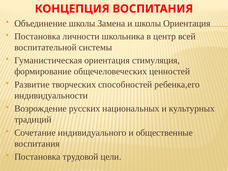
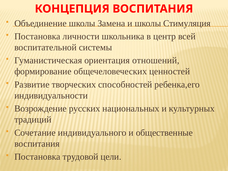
школы Ориентация: Ориентация -> Стимуляция
стимуляция: стимуляция -> отношений
